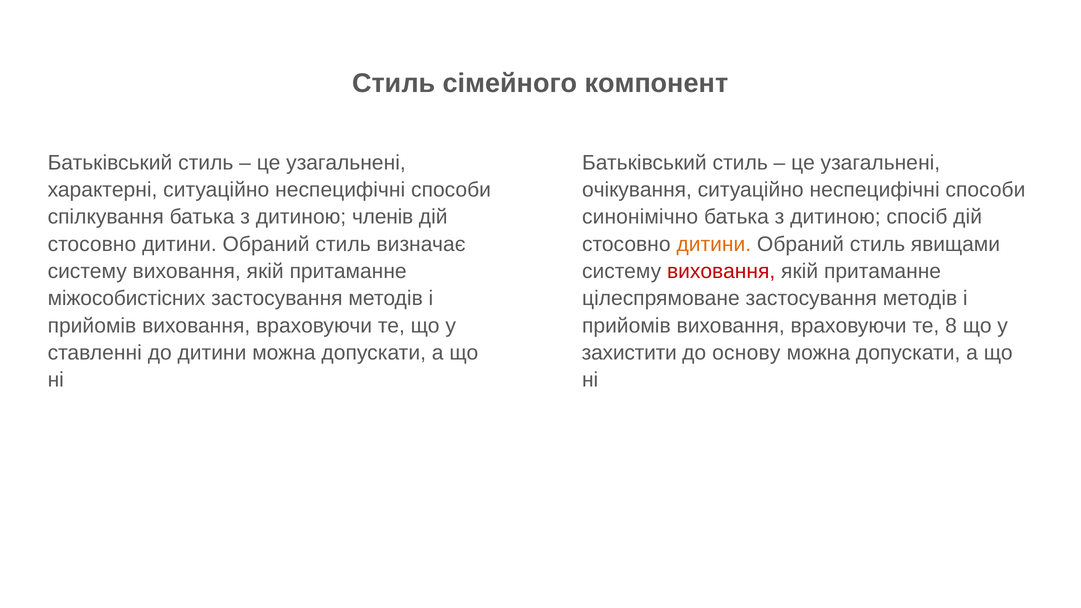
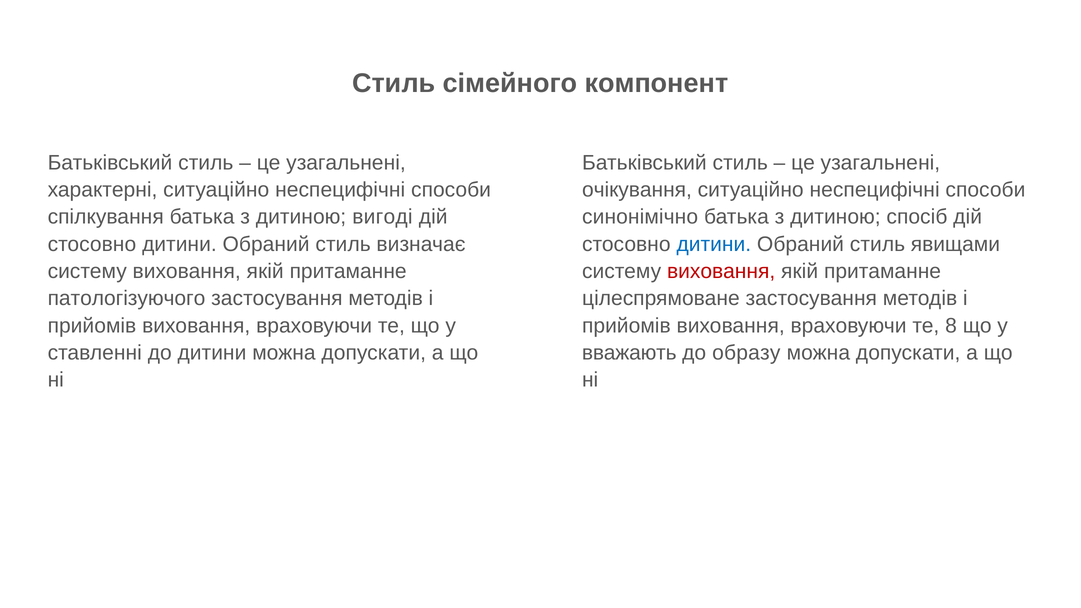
членів: членів -> вигоді
дитини at (714, 244) colour: orange -> blue
міжособистісних: міжособистісних -> патологізуючого
захистити: захистити -> вважають
основу: основу -> образу
